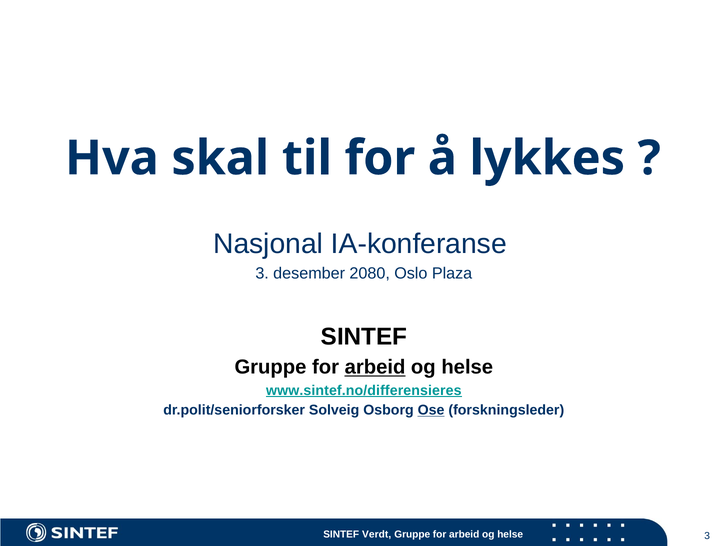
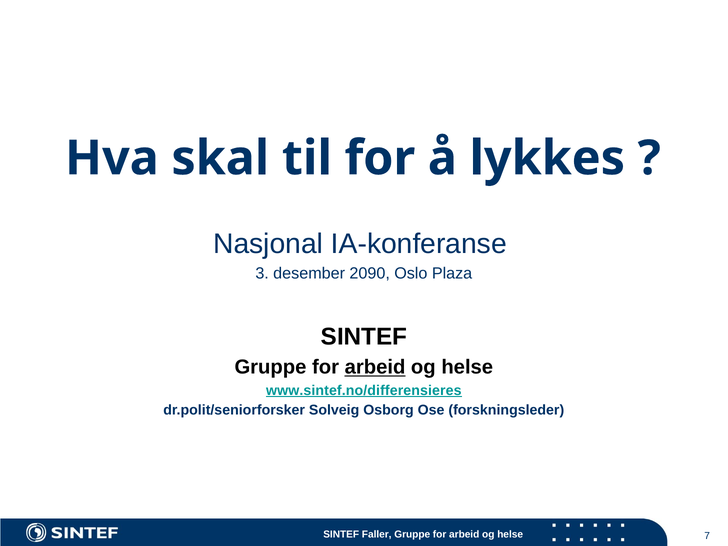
2080: 2080 -> 2090
Ose underline: present -> none
Verdt: Verdt -> Faller
helse 3: 3 -> 7
